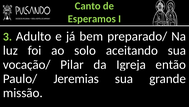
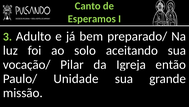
Jeremias: Jeremias -> Unidade
